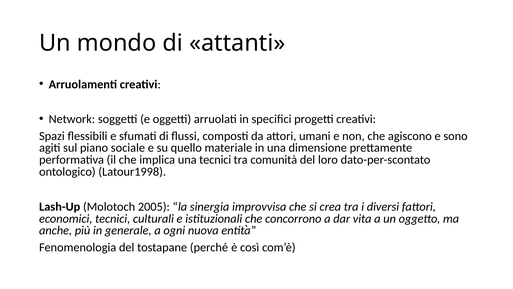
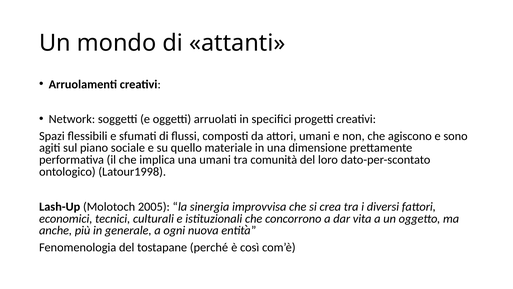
una tecnici: tecnici -> umani
